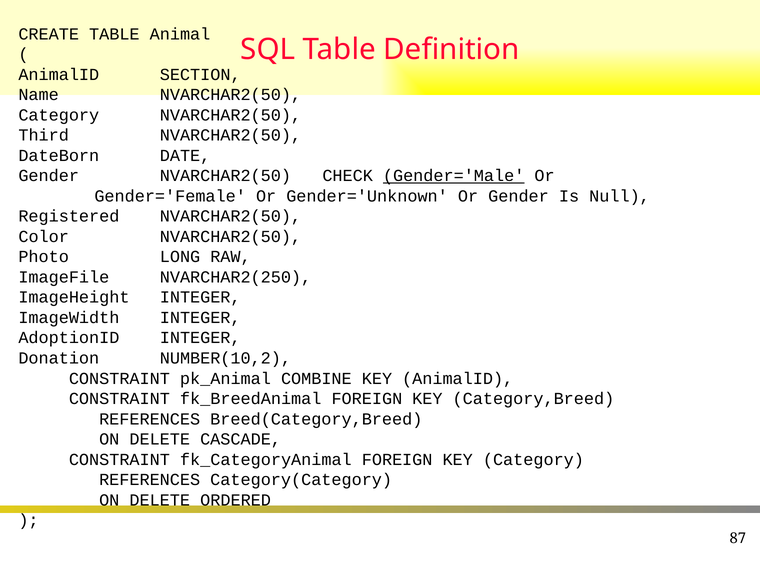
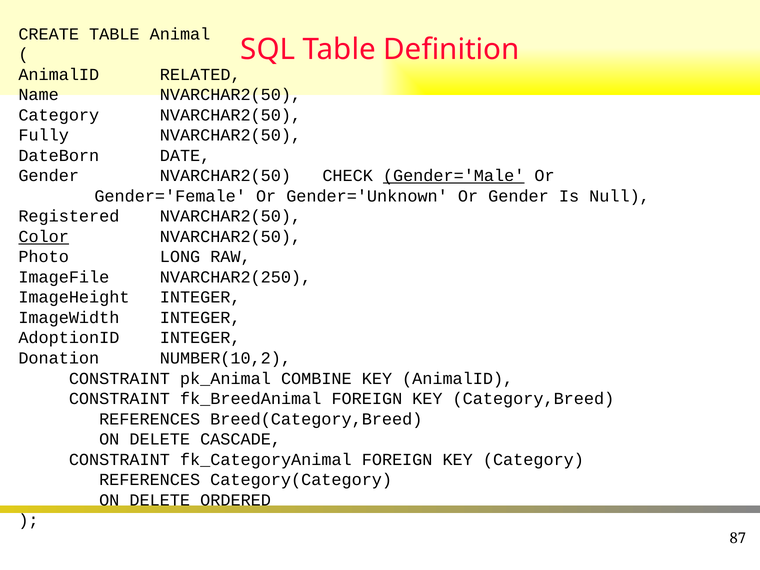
SECTION: SECTION -> RELATED
Third: Third -> Fully
Color underline: none -> present
